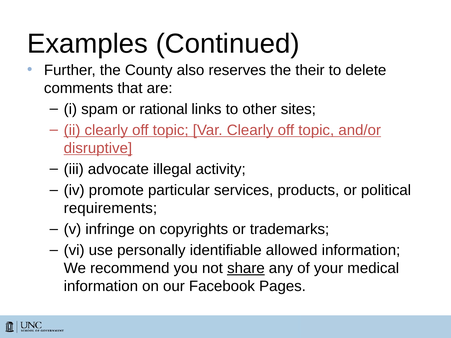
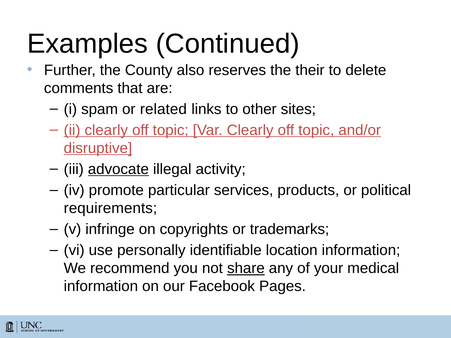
rational: rational -> related
advocate underline: none -> present
allowed: allowed -> location
